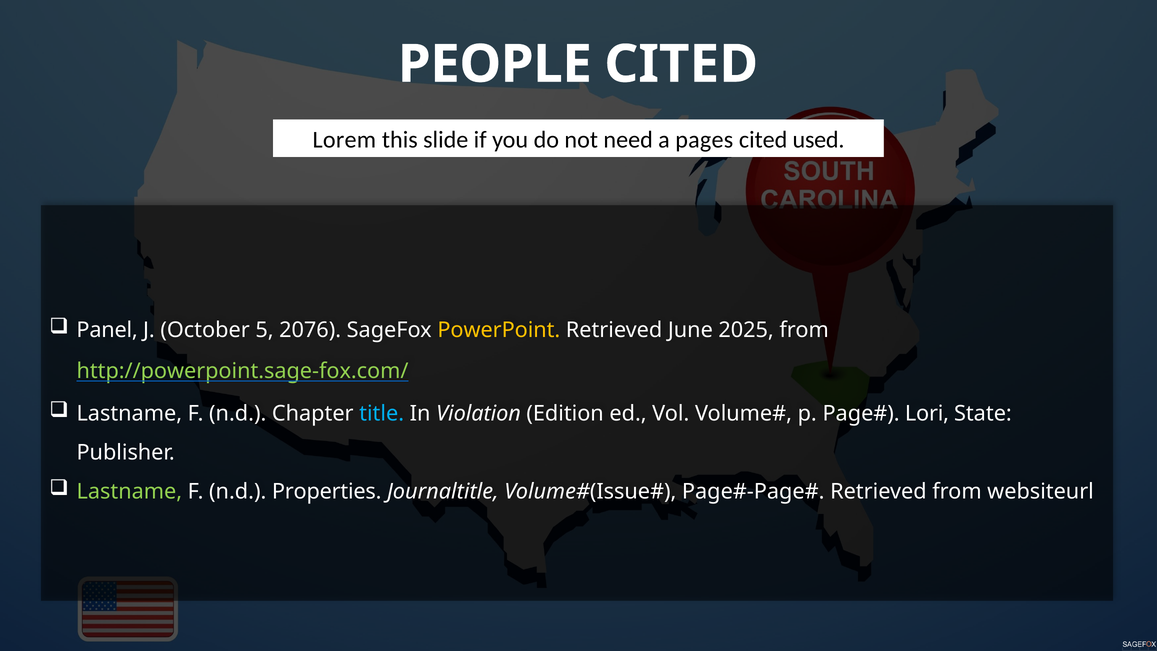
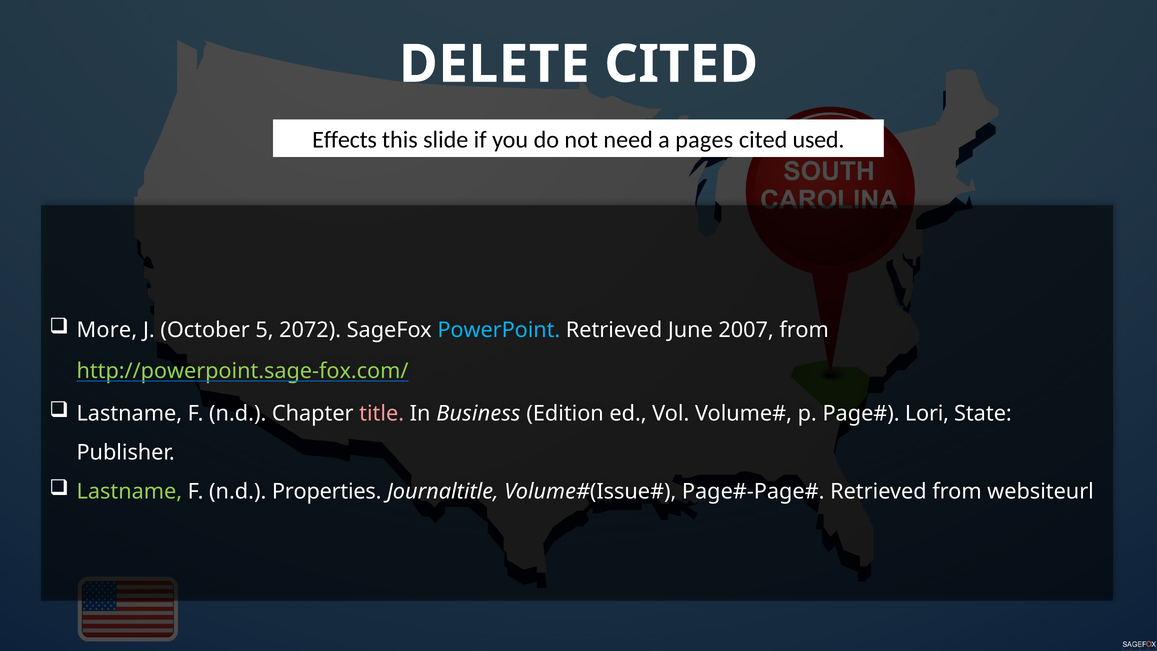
PEOPLE: PEOPLE -> DELETE
Lorem: Lorem -> Effects
Panel: Panel -> More
2076: 2076 -> 2072
PowerPoint colour: yellow -> light blue
2025: 2025 -> 2007
title colour: light blue -> pink
Violation: Violation -> Business
